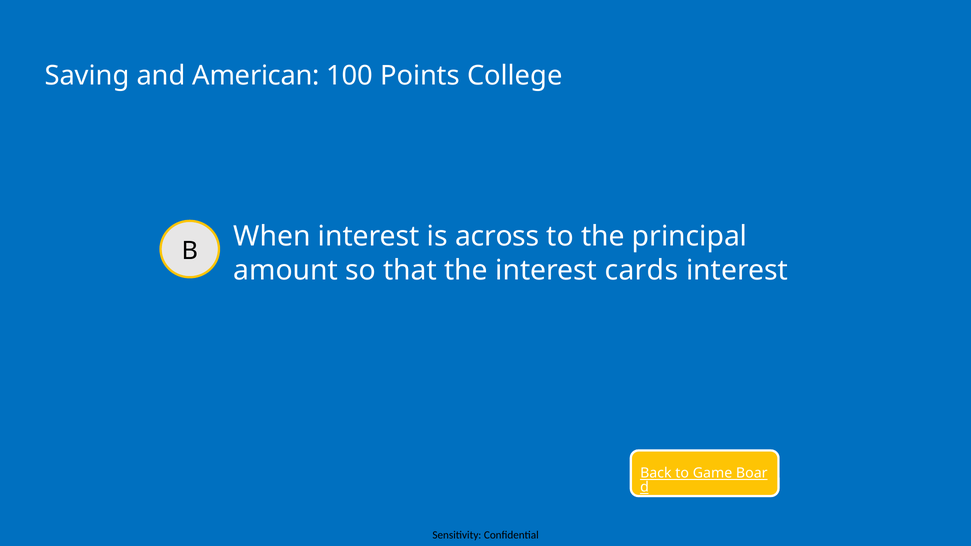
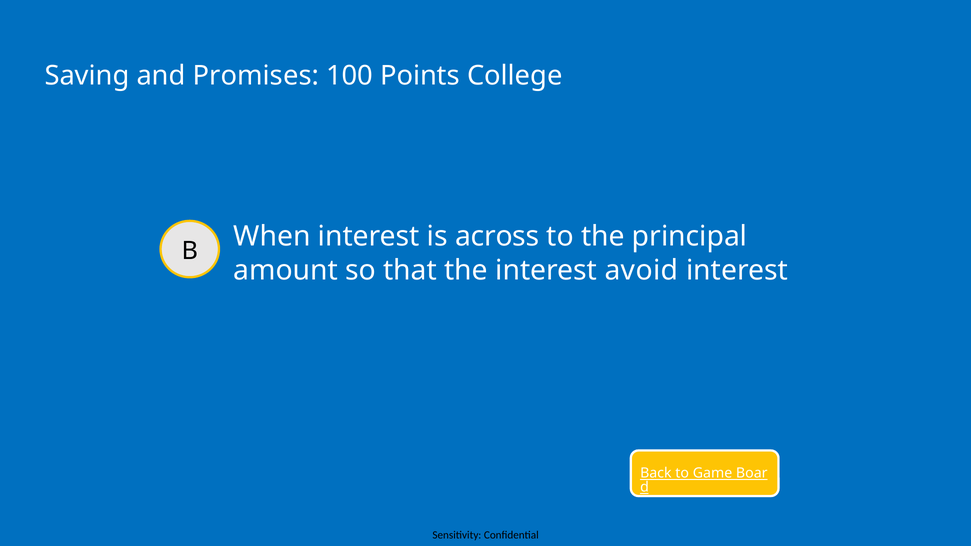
American: American -> Promises
cards: cards -> avoid
